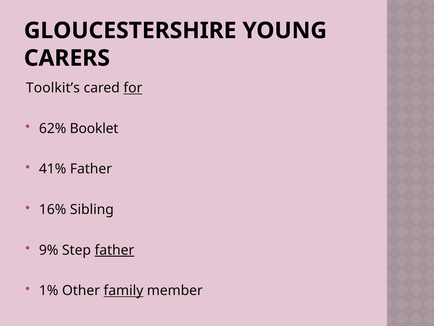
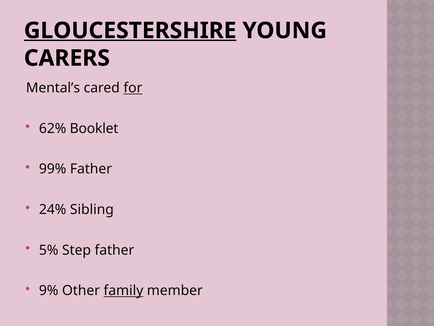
GLOUCESTERSHIRE underline: none -> present
Toolkit’s: Toolkit’s -> Mental’s
41%: 41% -> 99%
16%: 16% -> 24%
9%: 9% -> 5%
father at (114, 250) underline: present -> none
1%: 1% -> 9%
